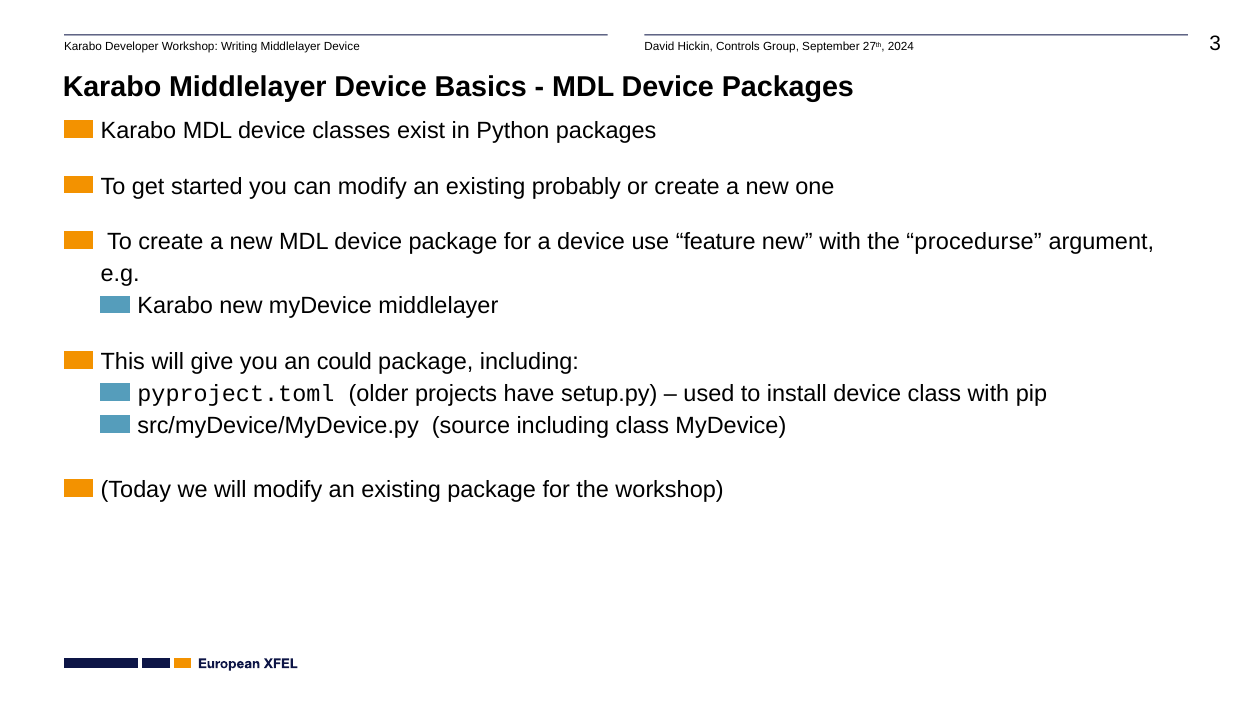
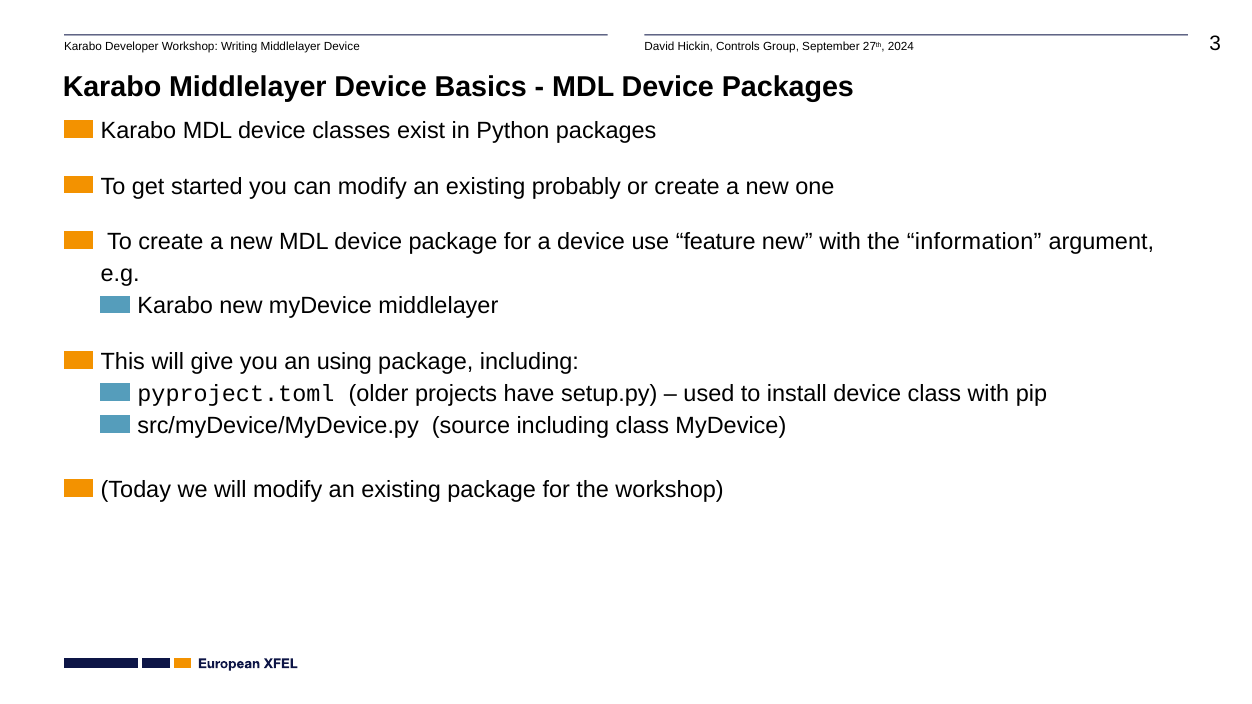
procedurse: procedurse -> information
could: could -> using
